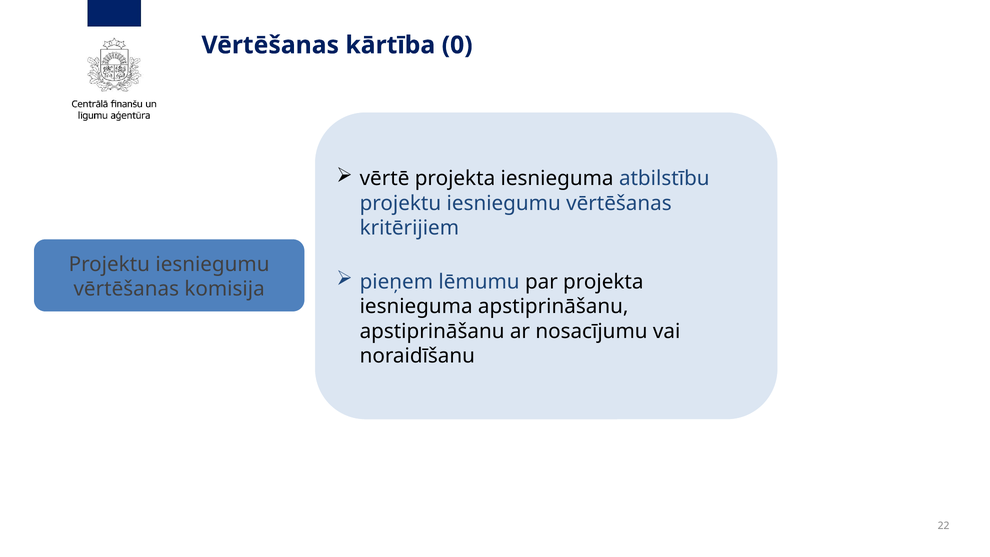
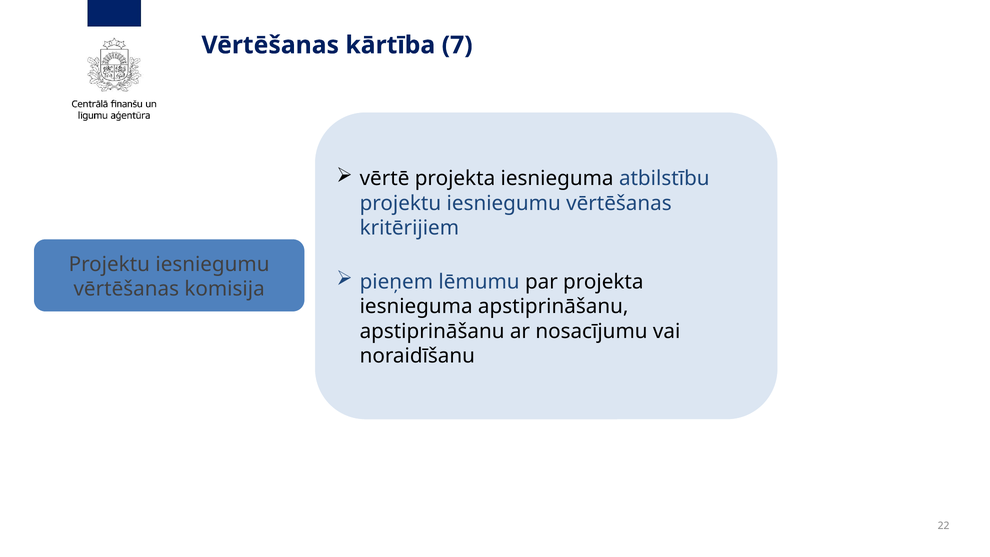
0: 0 -> 7
